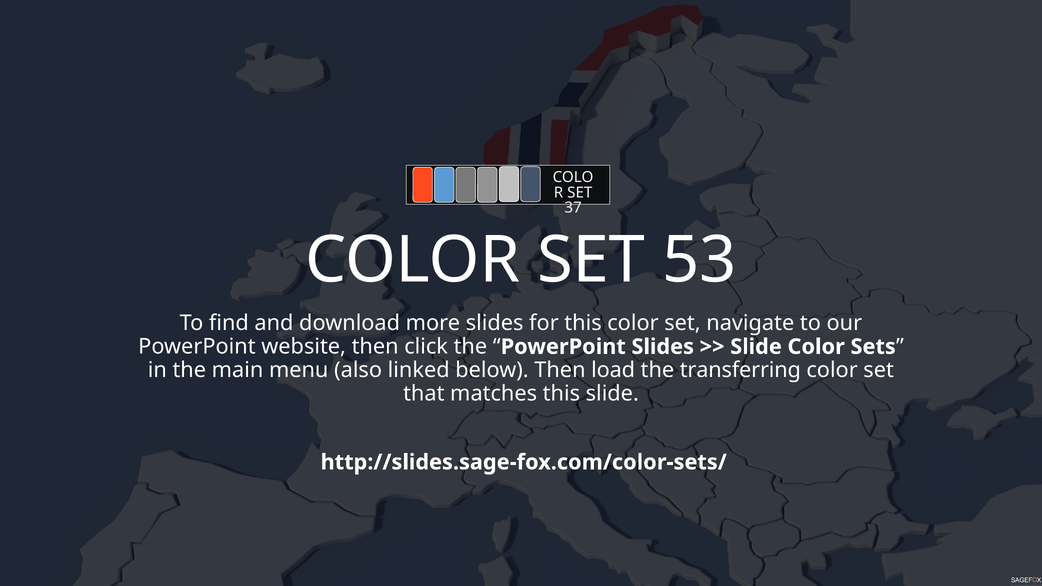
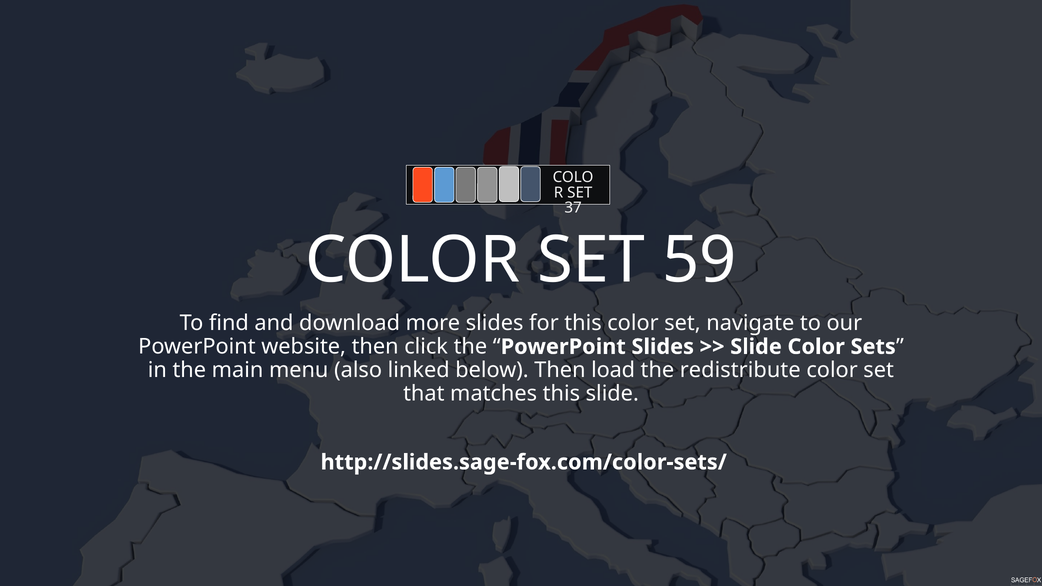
53: 53 -> 59
transferring: transferring -> redistribute
